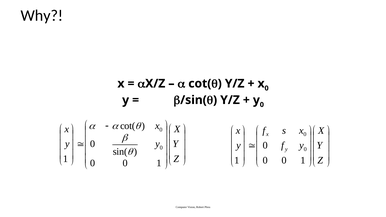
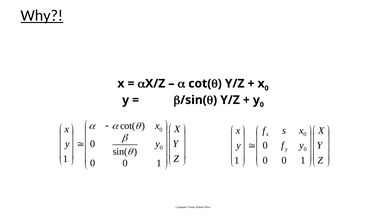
Why underline: none -> present
